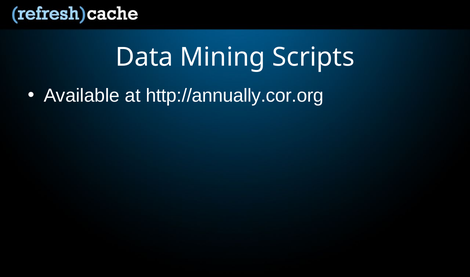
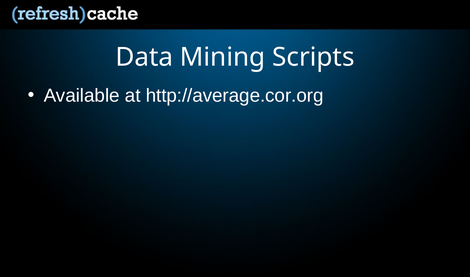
http://annually.cor.org: http://annually.cor.org -> http://average.cor.org
